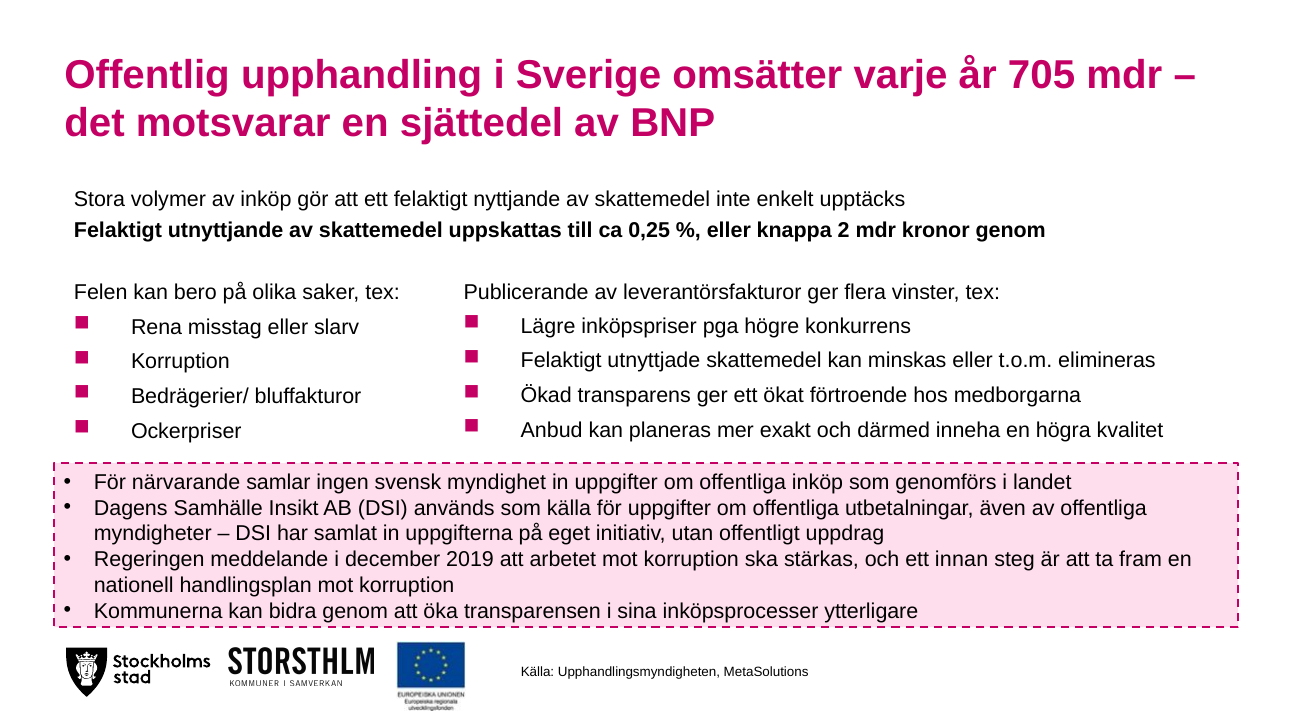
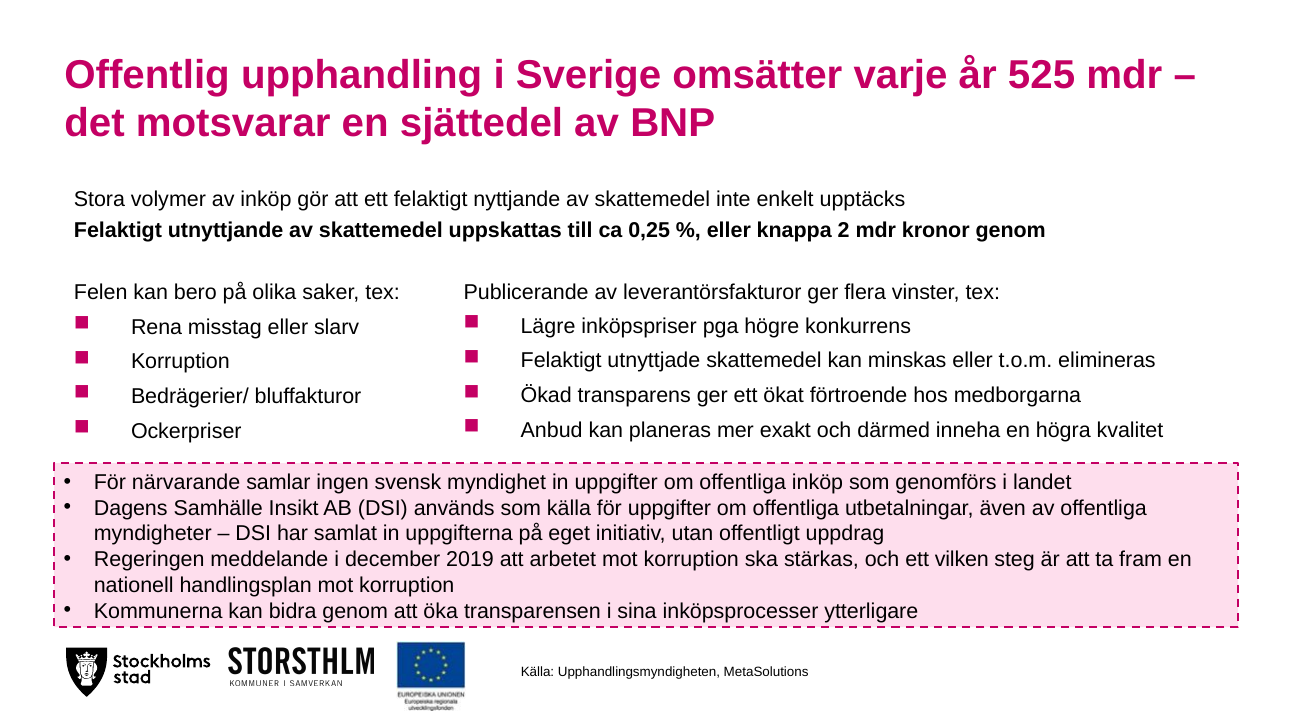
705: 705 -> 525
innan: innan -> vilken
